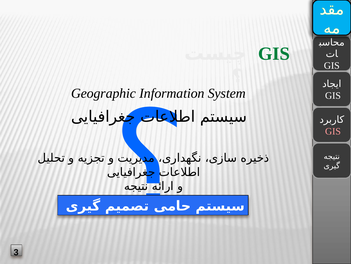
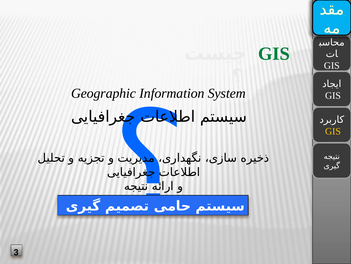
GIS at (333, 131) colour: pink -> yellow
